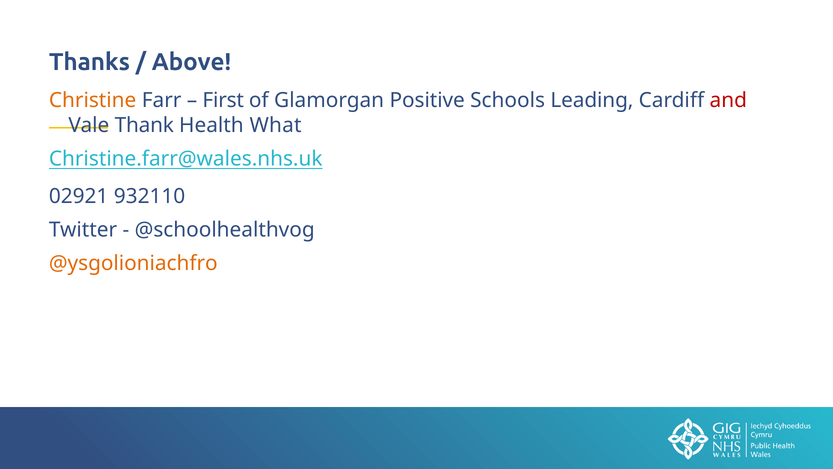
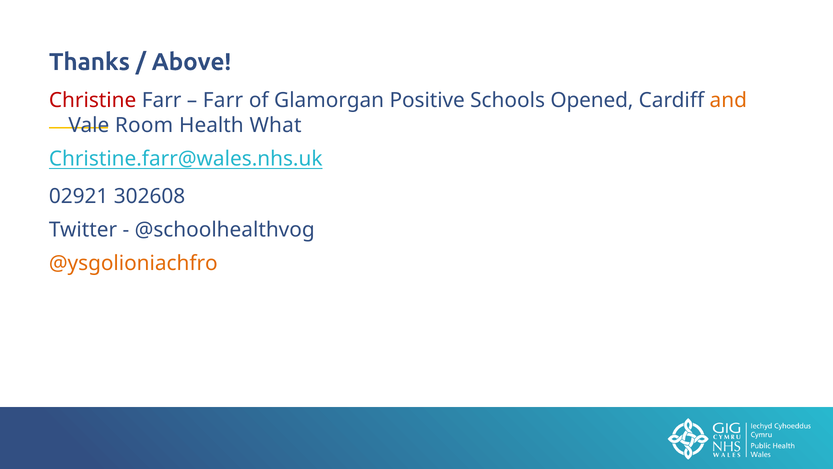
Christine colour: orange -> red
First at (223, 100): First -> Farr
Leading: Leading -> Opened
and colour: red -> orange
Thank: Thank -> Room
932110: 932110 -> 302608
